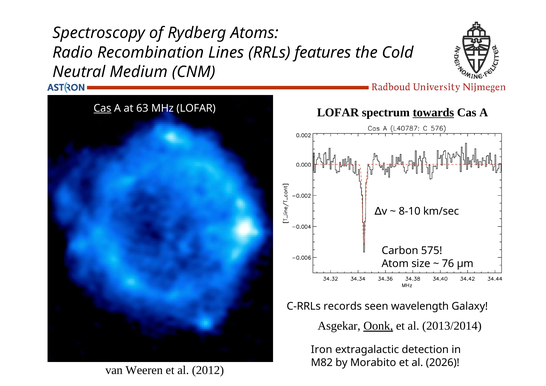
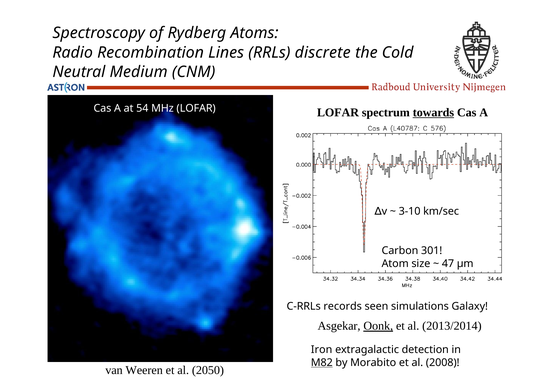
features: features -> discrete
Cas at (102, 108) underline: present -> none
63: 63 -> 54
8-10: 8-10 -> 3-10
575: 575 -> 301
76: 76 -> 47
wavelength: wavelength -> simulations
M82 underline: none -> present
2026: 2026 -> 2008
2012: 2012 -> 2050
